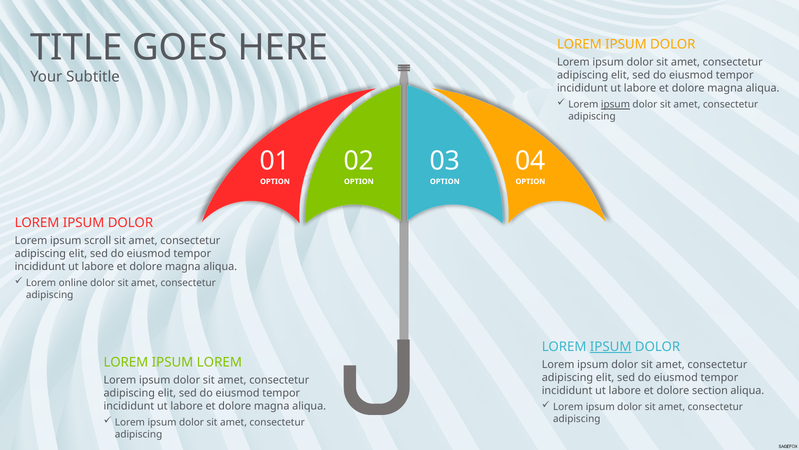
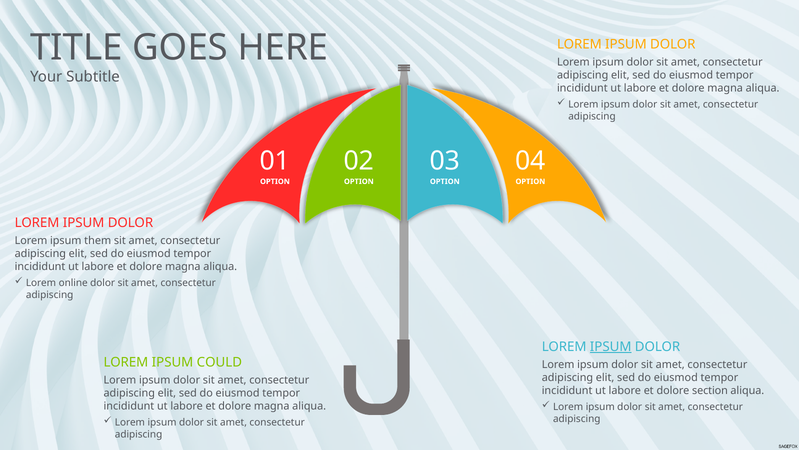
ipsum at (615, 105) underline: present -> none
scroll: scroll -> them
IPSUM LOREM: LOREM -> COULD
